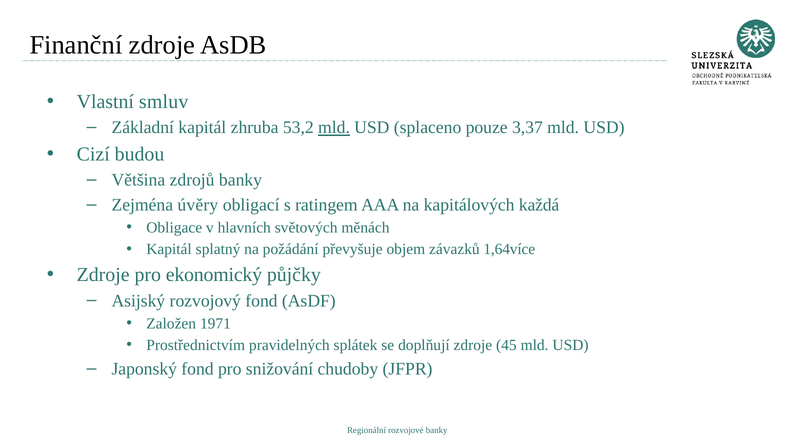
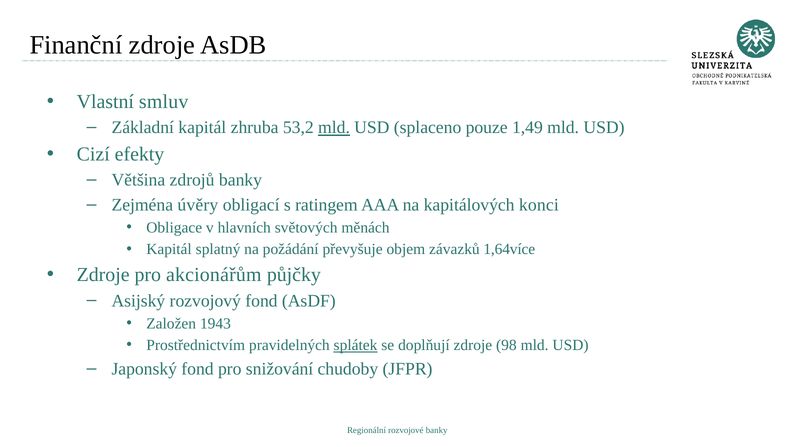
3,37: 3,37 -> 1,49
budou: budou -> efekty
každá: každá -> konci
ekonomický: ekonomický -> akcionářům
1971: 1971 -> 1943
splátek underline: none -> present
45: 45 -> 98
